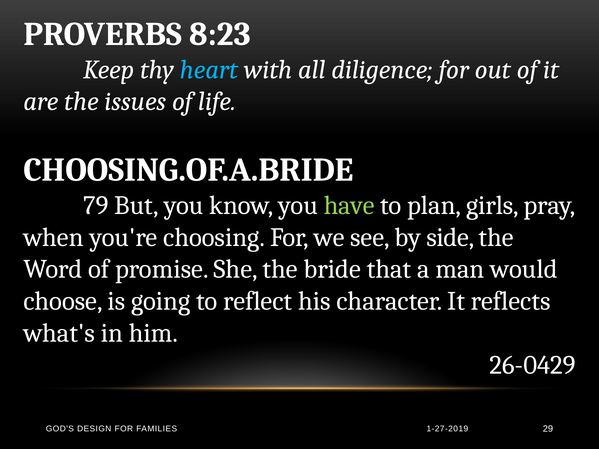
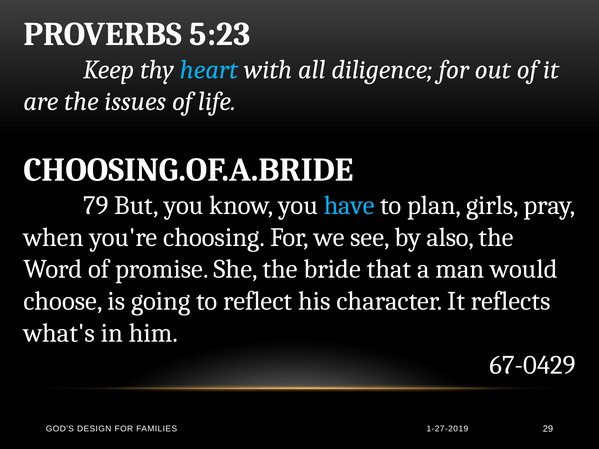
8:23: 8:23 -> 5:23
have colour: light green -> light blue
side: side -> also
26-0429: 26-0429 -> 67-0429
